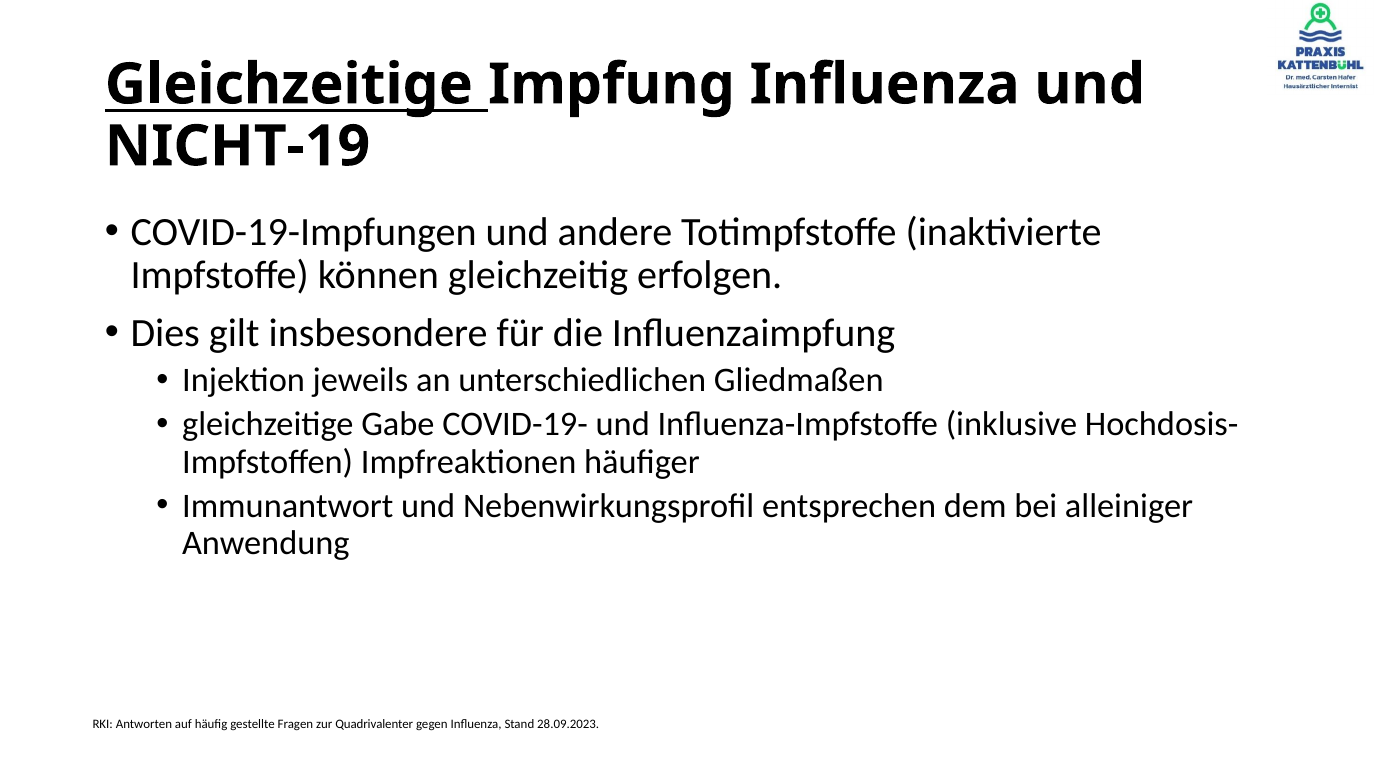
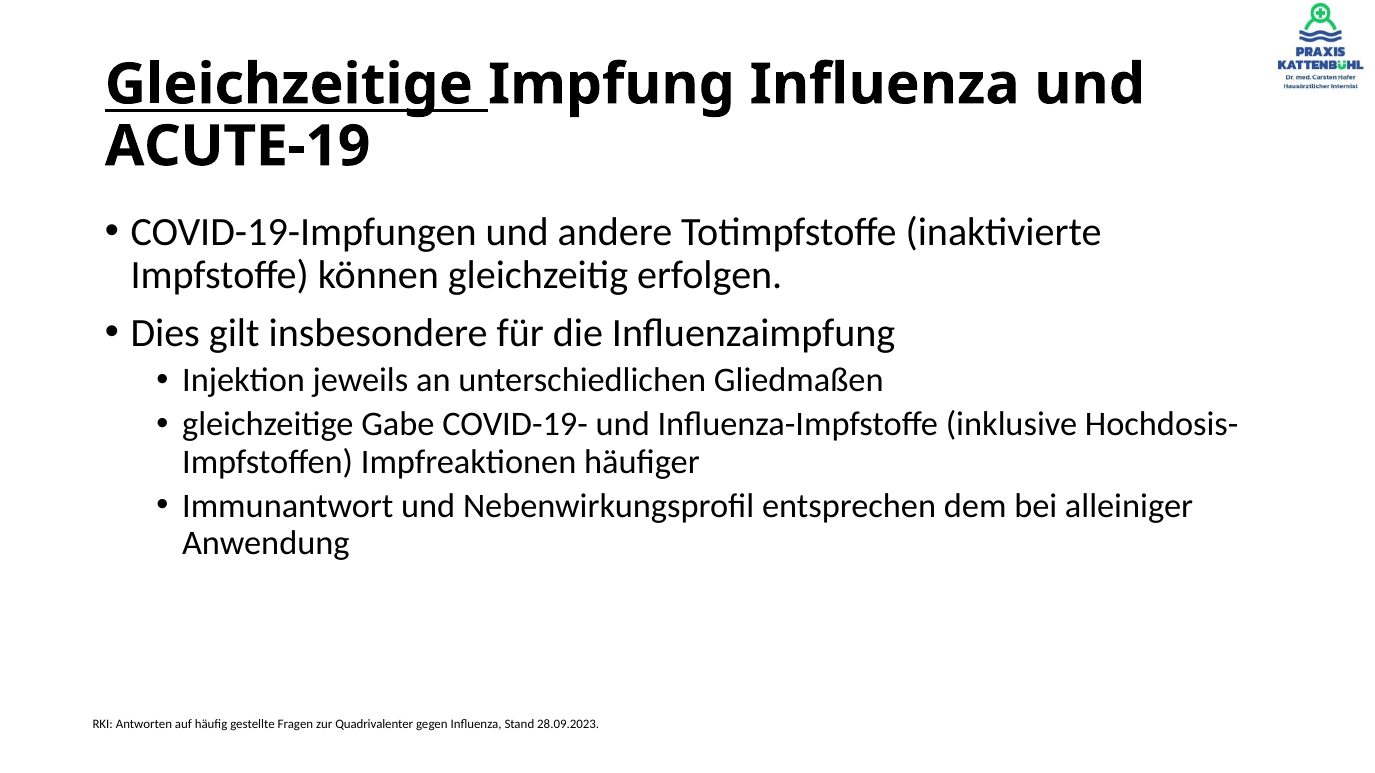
NICHT-19: NICHT-19 -> ACUTE-19
